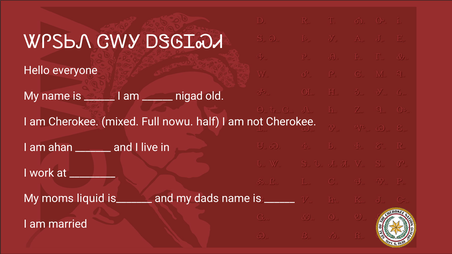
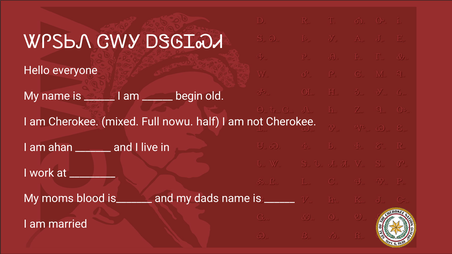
nigad: nigad -> begin
liquid: liquid -> blood
